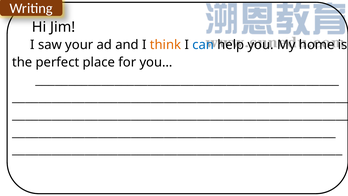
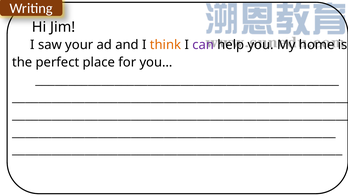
can colour: blue -> purple
